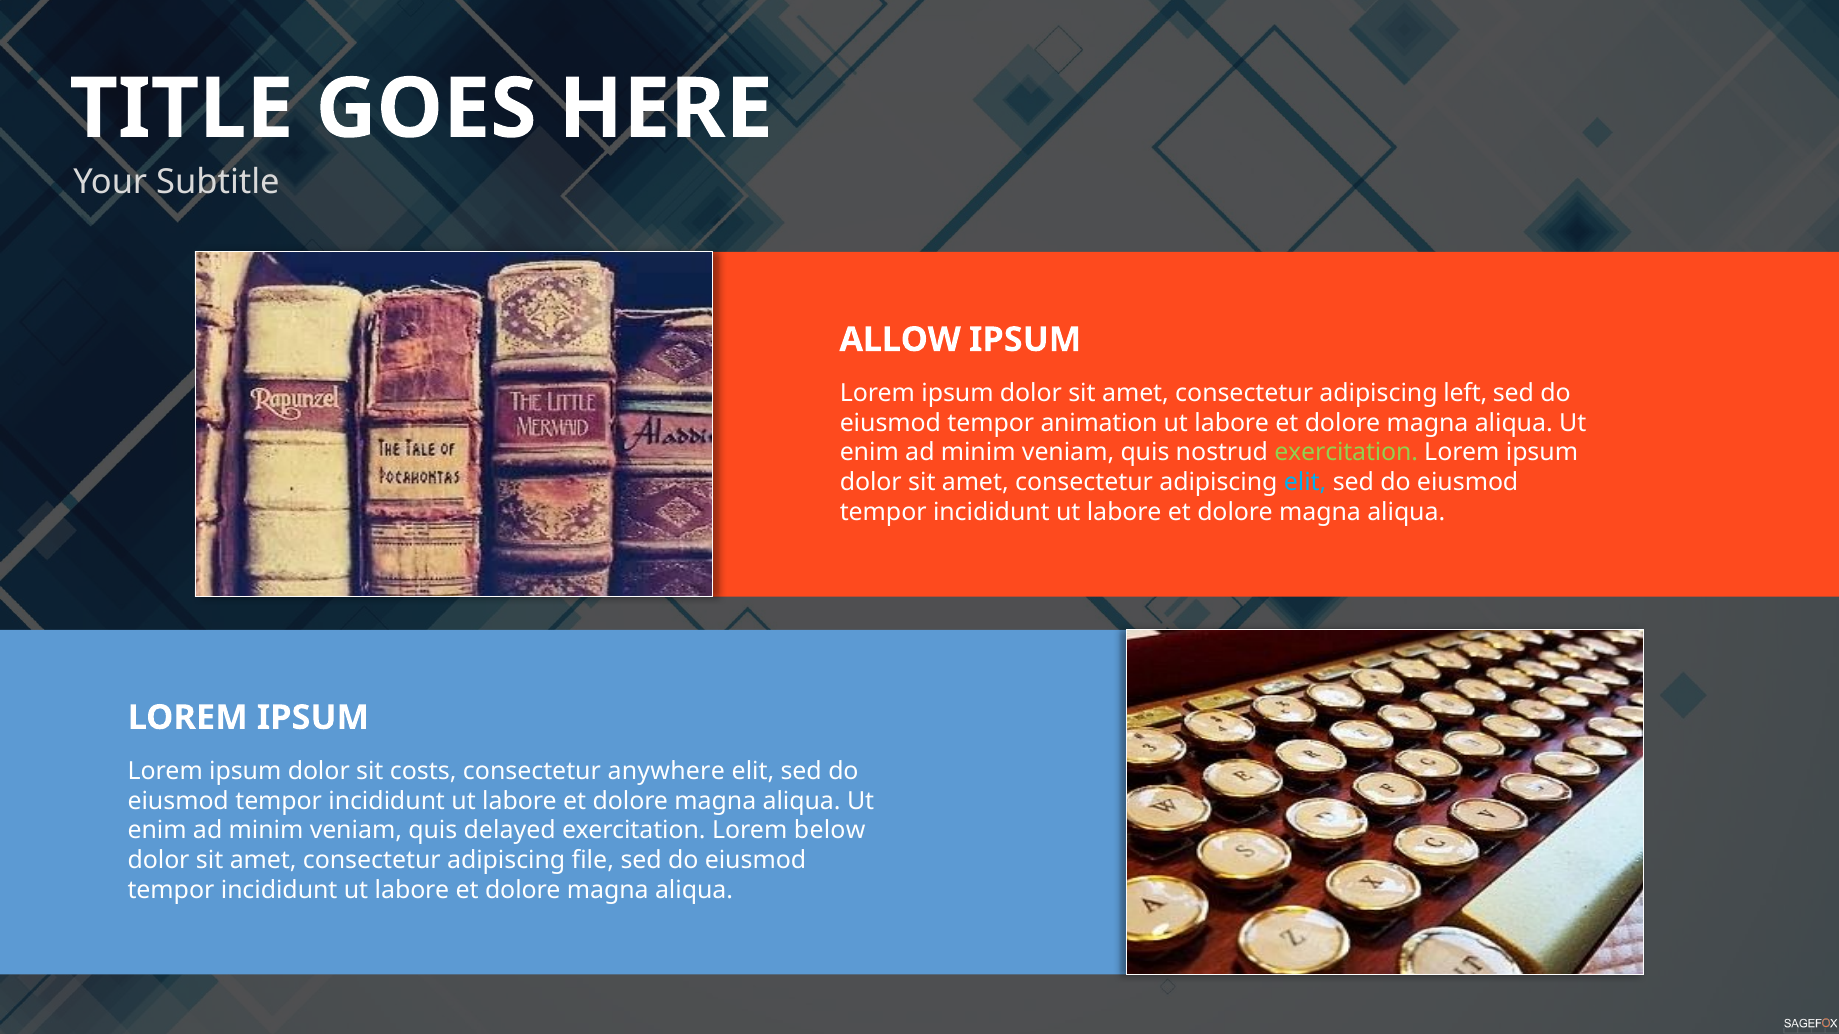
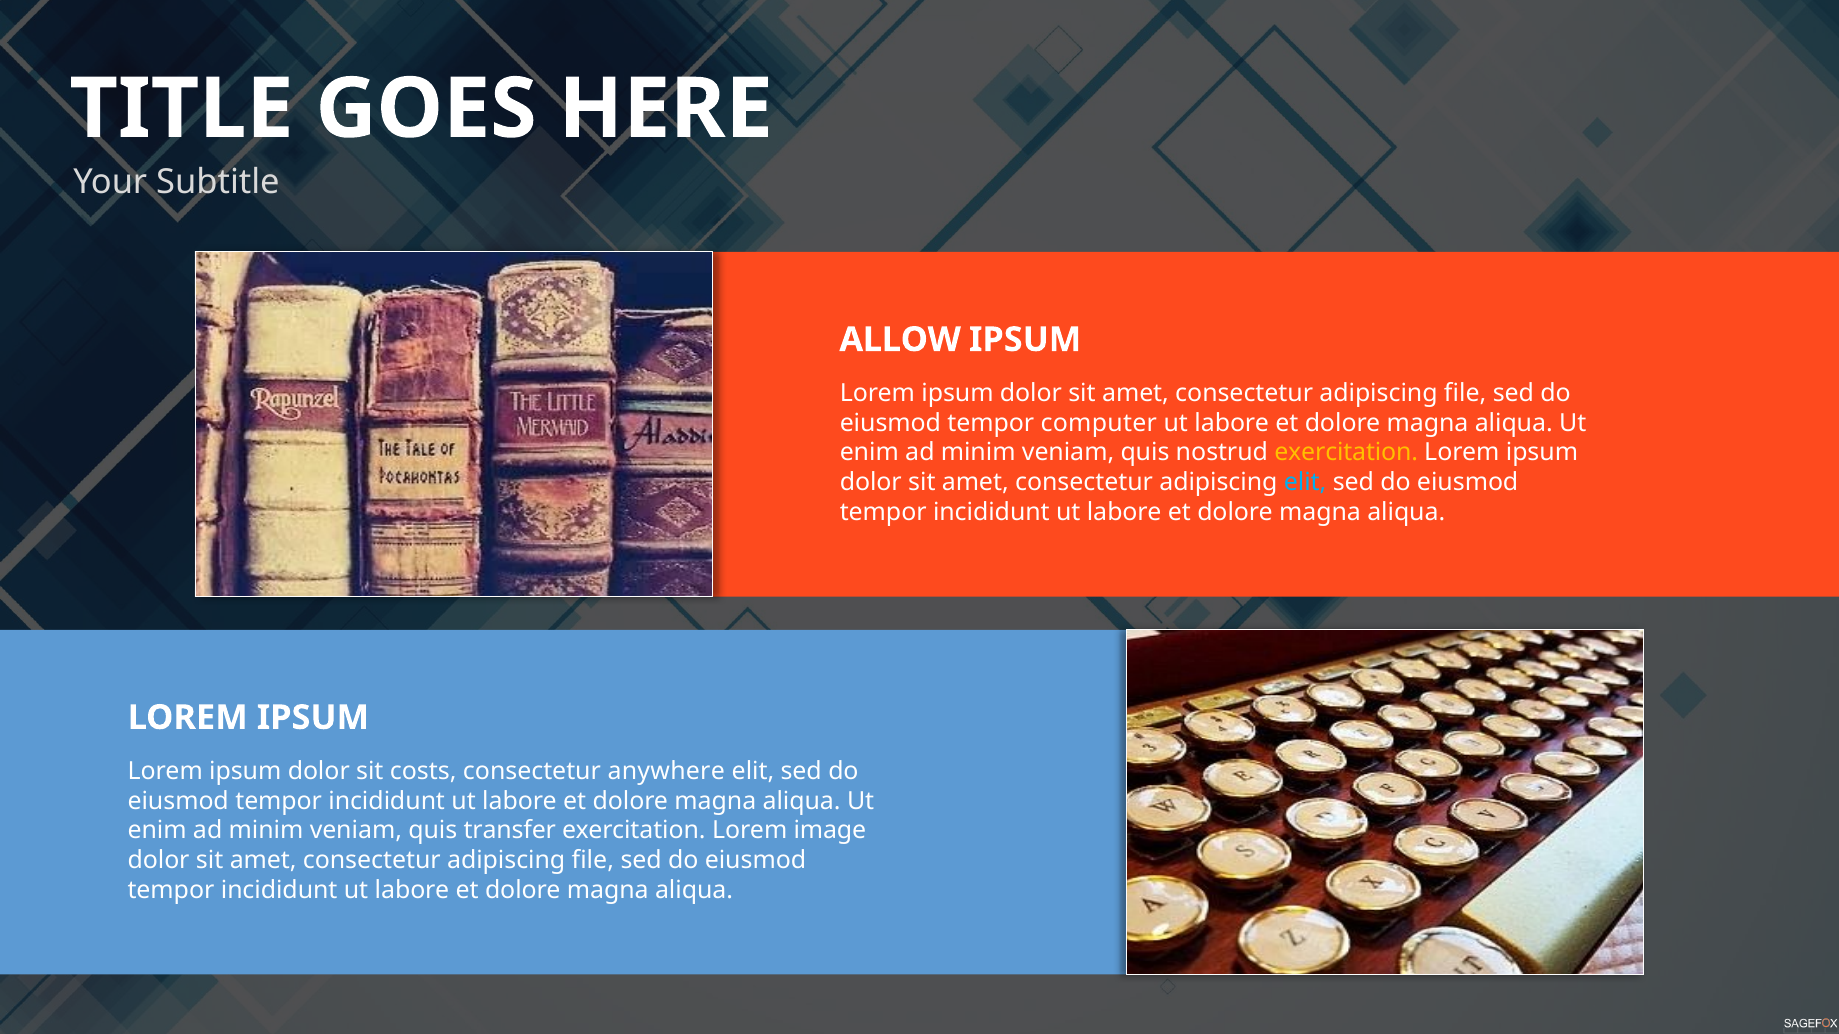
left at (1465, 393): left -> file
animation: animation -> computer
exercitation at (1346, 453) colour: light green -> yellow
delayed: delayed -> transfer
below: below -> image
